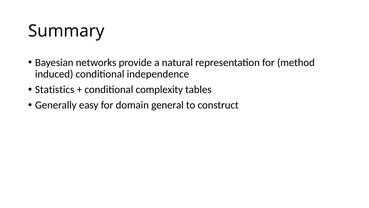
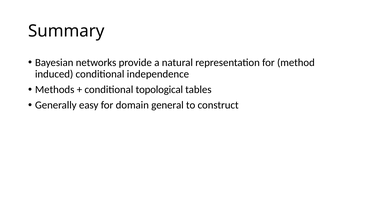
Statistics: Statistics -> Methods
complexity: complexity -> topological
